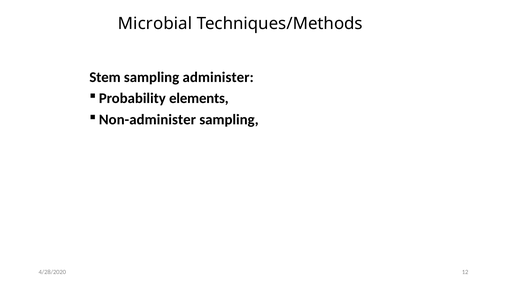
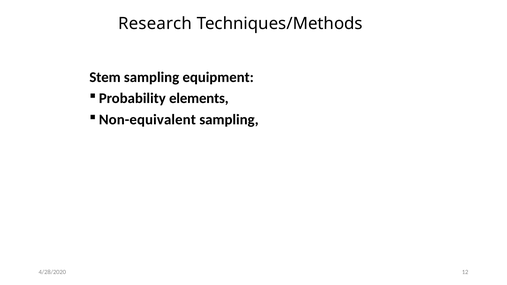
Microbial: Microbial -> Research
administer: administer -> equipment
Non-administer: Non-administer -> Non-equivalent
